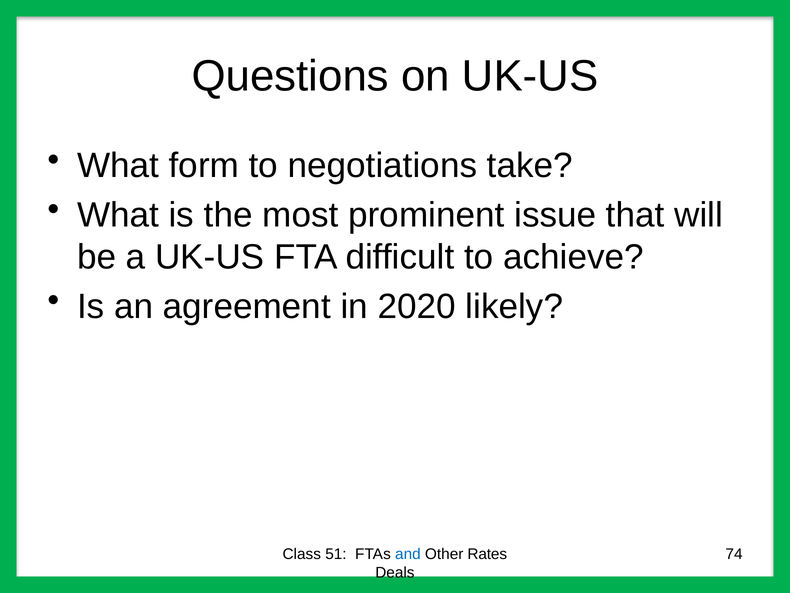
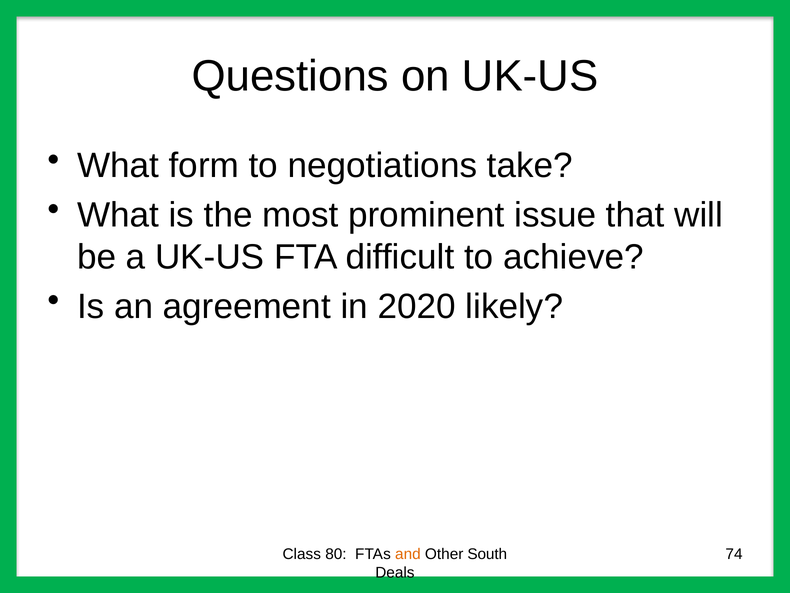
51: 51 -> 80
and colour: blue -> orange
Rates: Rates -> South
